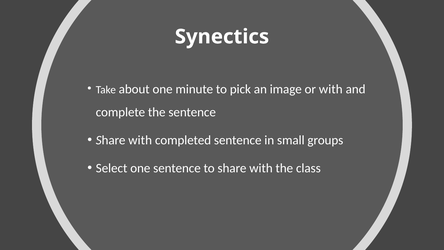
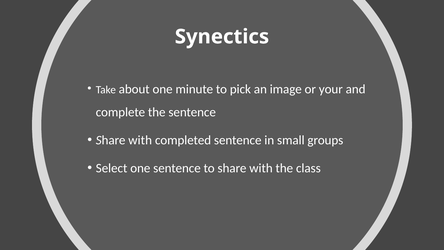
or with: with -> your
